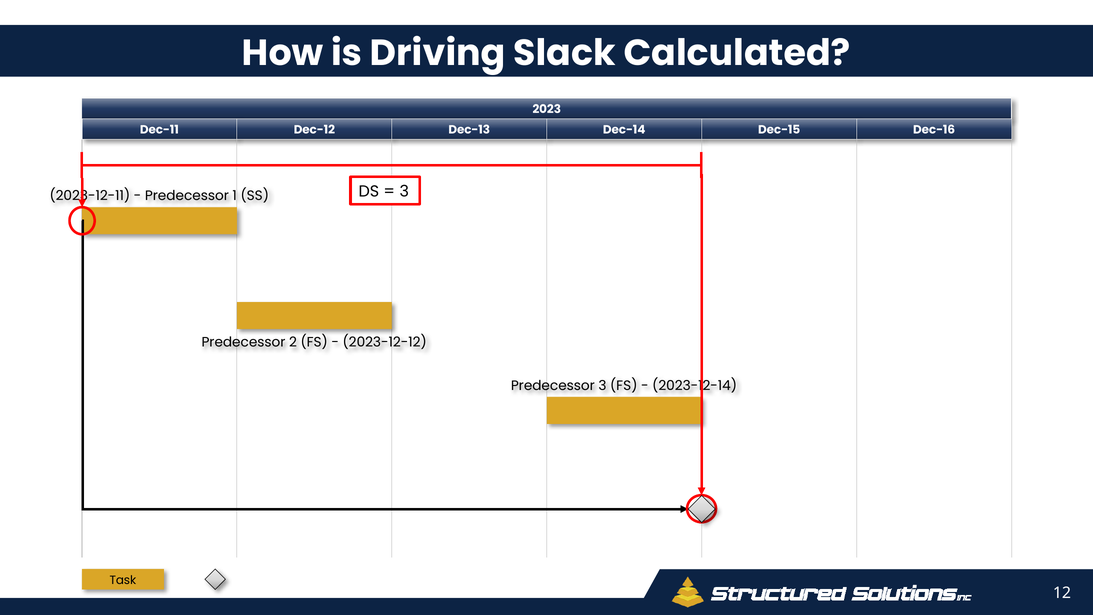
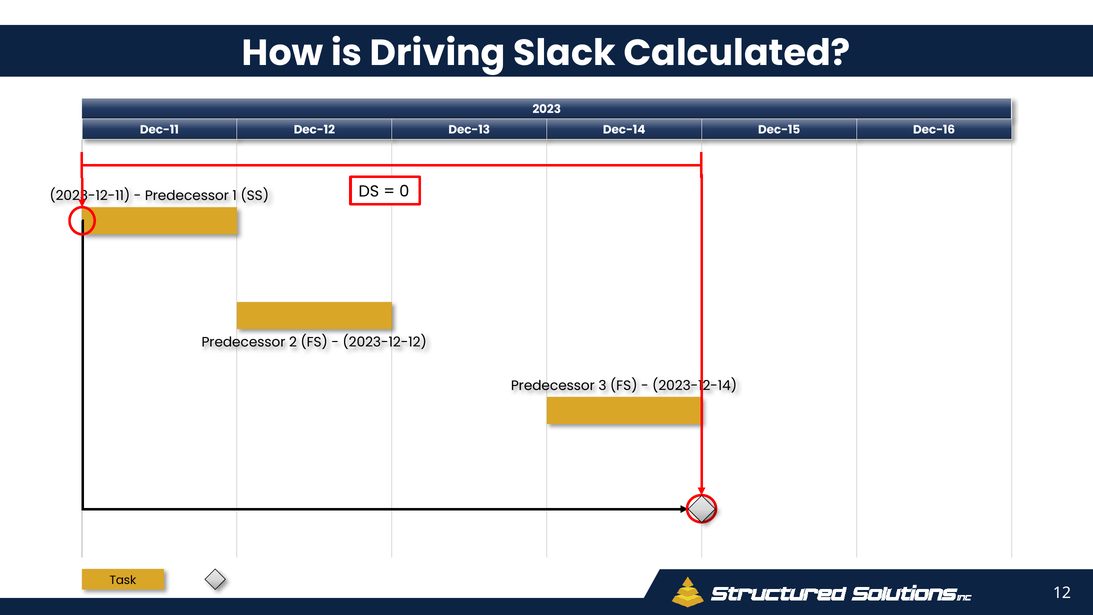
3 at (404, 192): 3 -> 0
